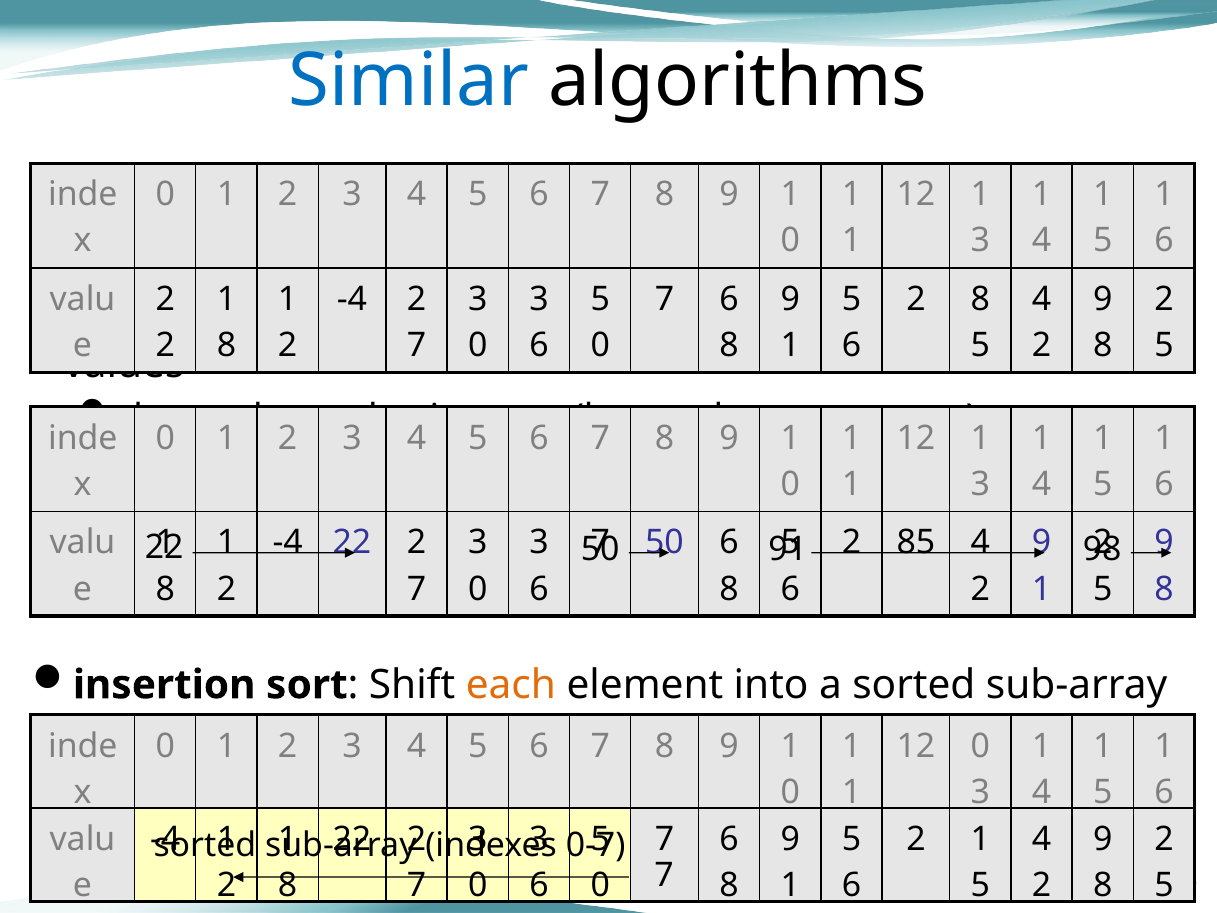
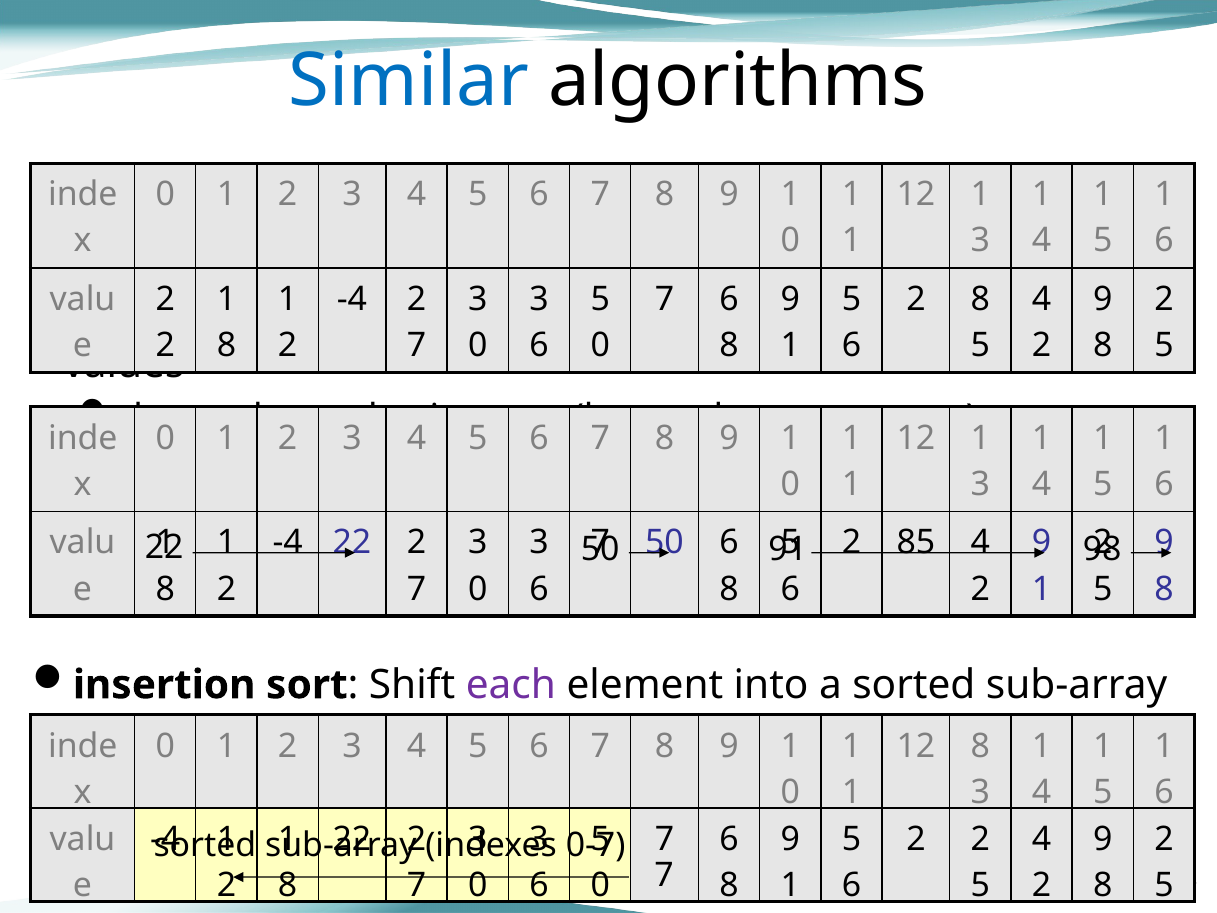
each colour: orange -> purple
0 at (980, 746): 0 -> 8
1 at (980, 839): 1 -> 2
